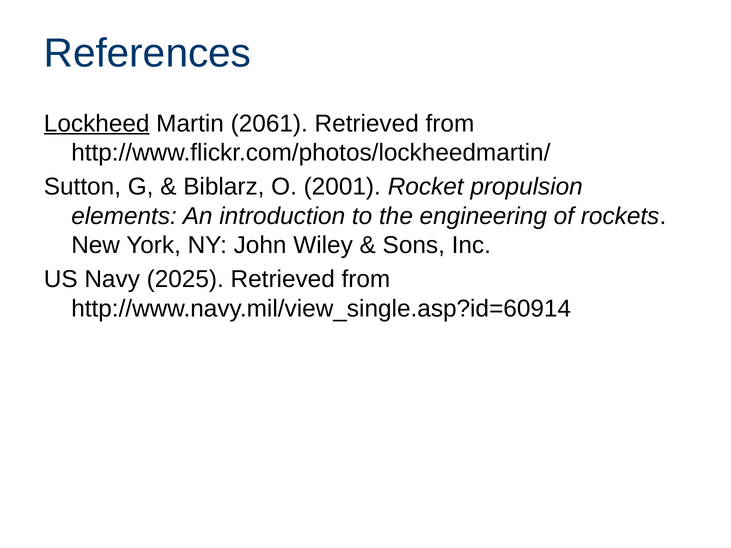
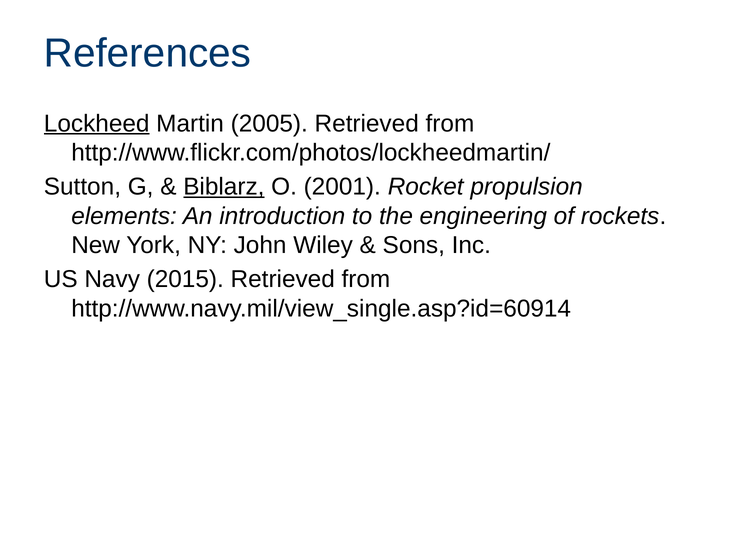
2061: 2061 -> 2005
Biblarz underline: none -> present
2025: 2025 -> 2015
